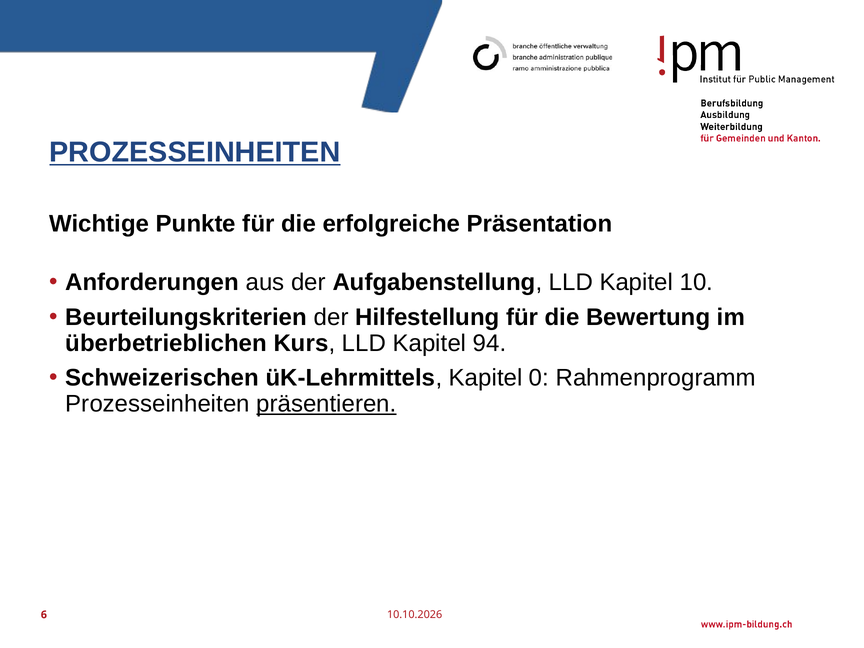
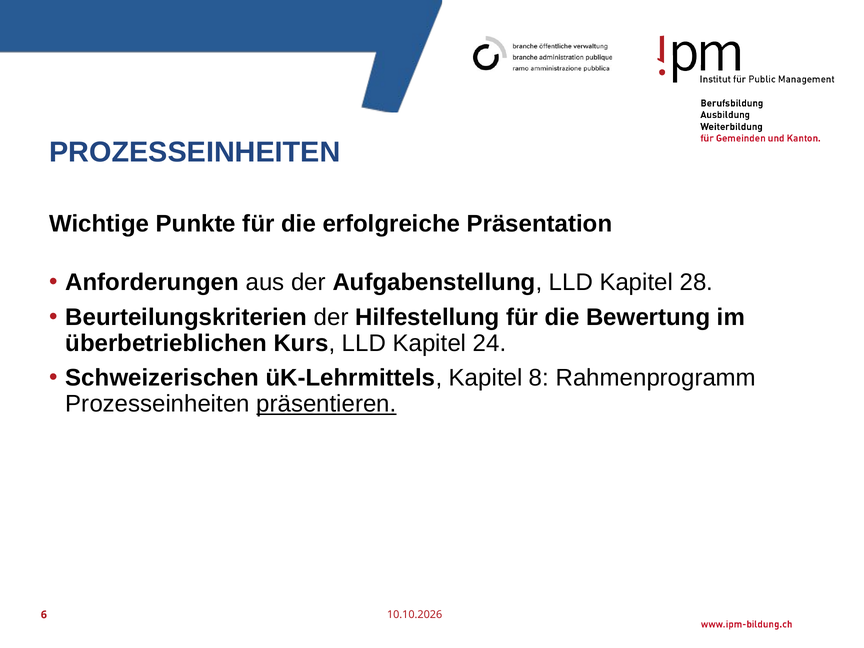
PROZESSEINHEITEN at (195, 152) underline: present -> none
10: 10 -> 28
94: 94 -> 24
0: 0 -> 8
